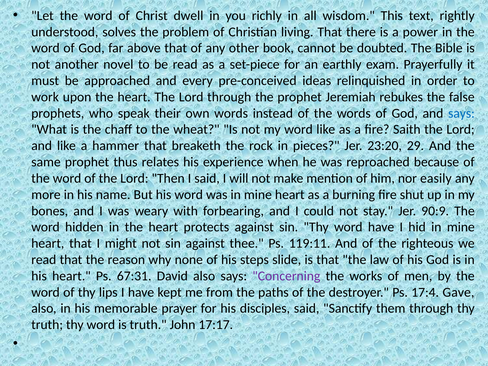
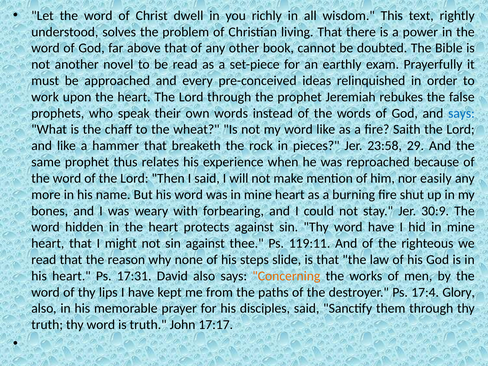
23:20: 23:20 -> 23:58
90:9: 90:9 -> 30:9
67:31: 67:31 -> 17:31
Concerning colour: purple -> orange
Gave: Gave -> Glory
